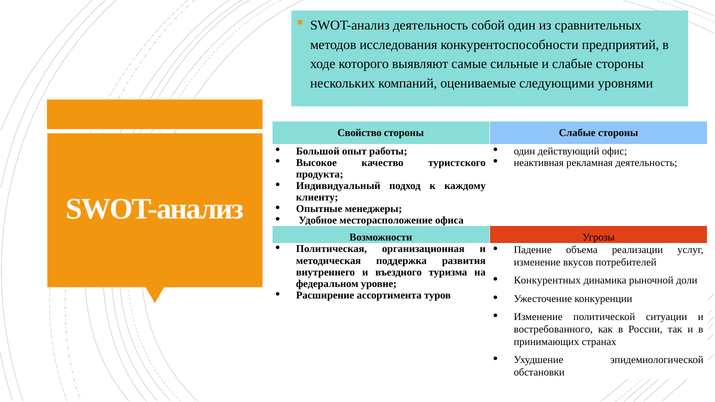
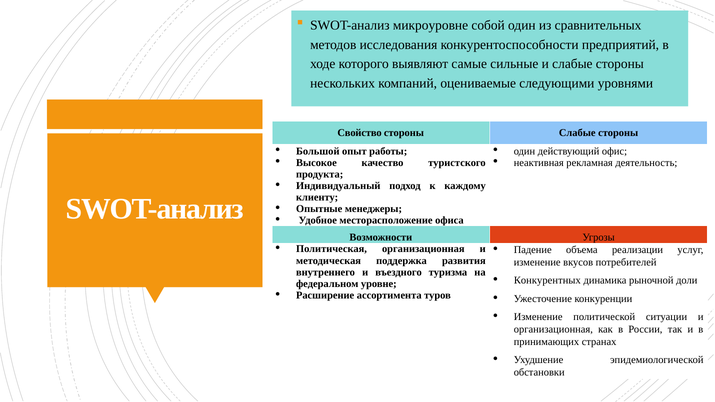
SWOT-анализ деятельность: деятельность -> микроуровне
востребованного at (553, 329): востребованного -> организационная
